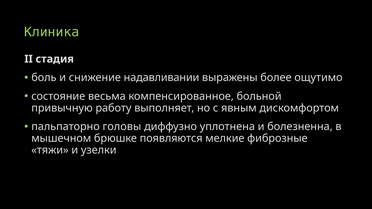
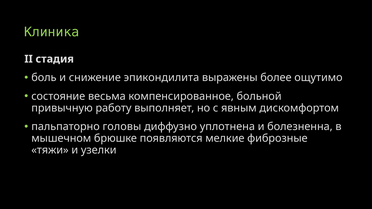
надавливании: надавливании -> эпикондилита
